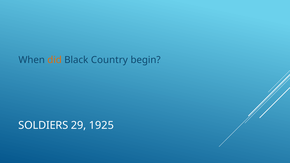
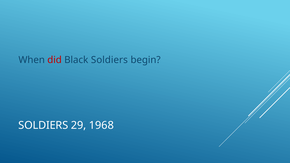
did colour: orange -> red
Black Country: Country -> Soldiers
1925: 1925 -> 1968
